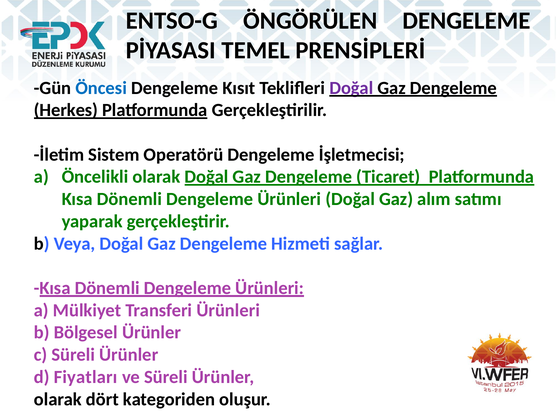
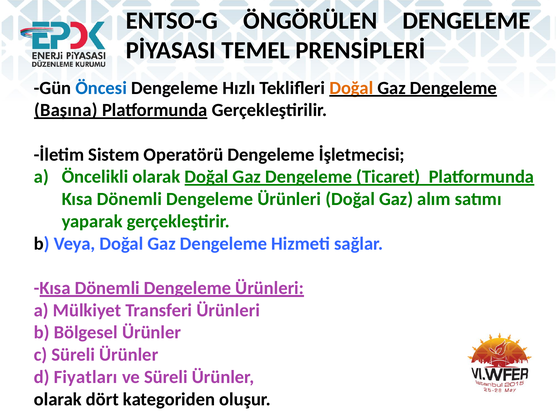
Kısıt: Kısıt -> Hızlı
Doğal at (351, 88) colour: purple -> orange
Herkes: Herkes -> Başına
